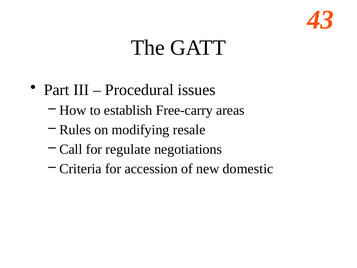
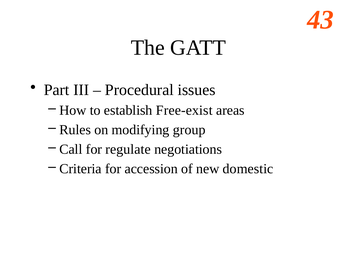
Free-carry: Free-carry -> Free-exist
resale: resale -> group
